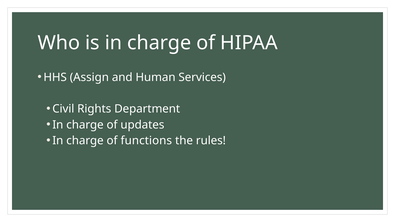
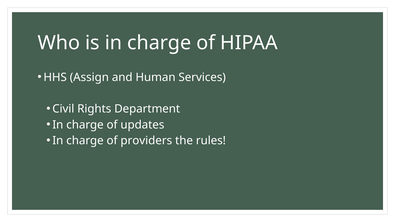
functions: functions -> providers
